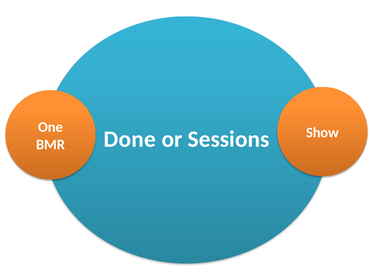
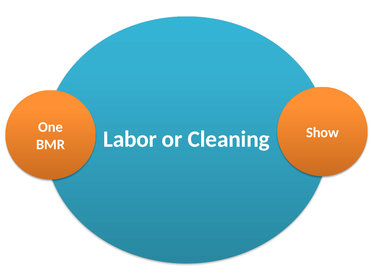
Done: Done -> Labor
Sessions: Sessions -> Cleaning
